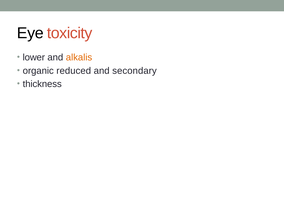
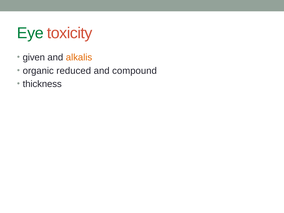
Eye colour: black -> green
lower: lower -> given
secondary: secondary -> compound
